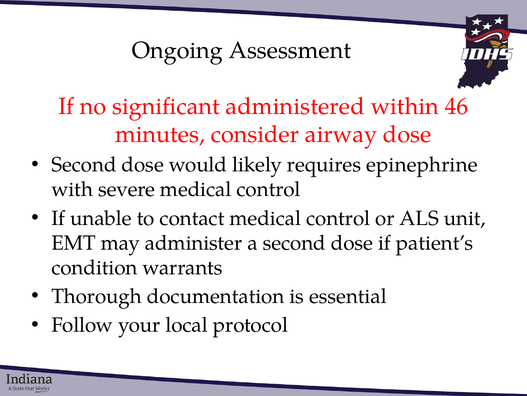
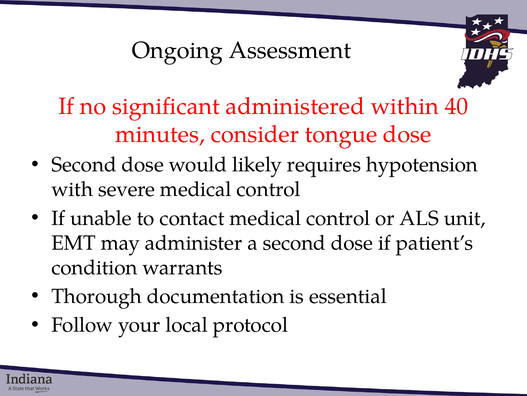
46: 46 -> 40
airway: airway -> tongue
epinephrine: epinephrine -> hypotension
